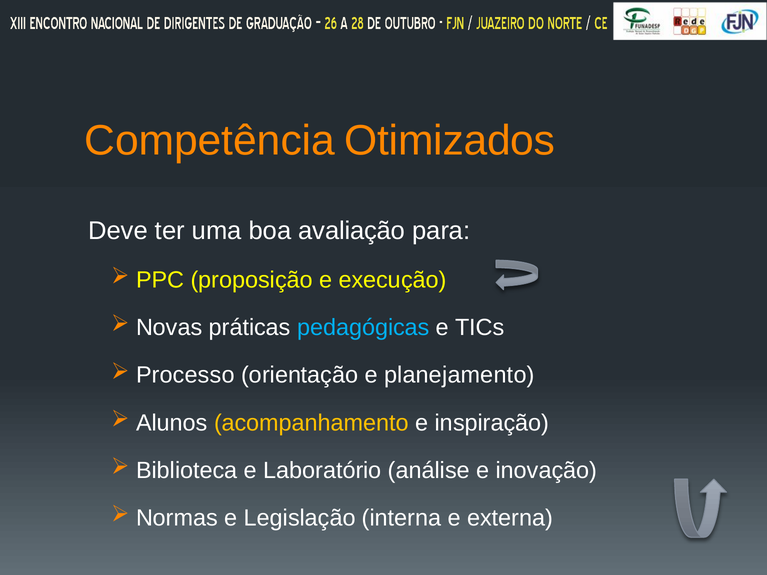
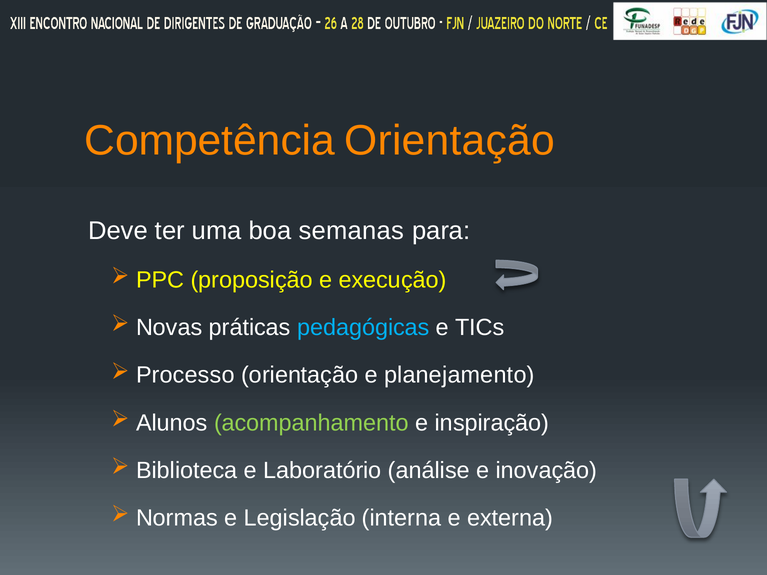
Competência Otimizados: Otimizados -> Orientação
avaliação: avaliação -> semanas
acompanhamento colour: yellow -> light green
